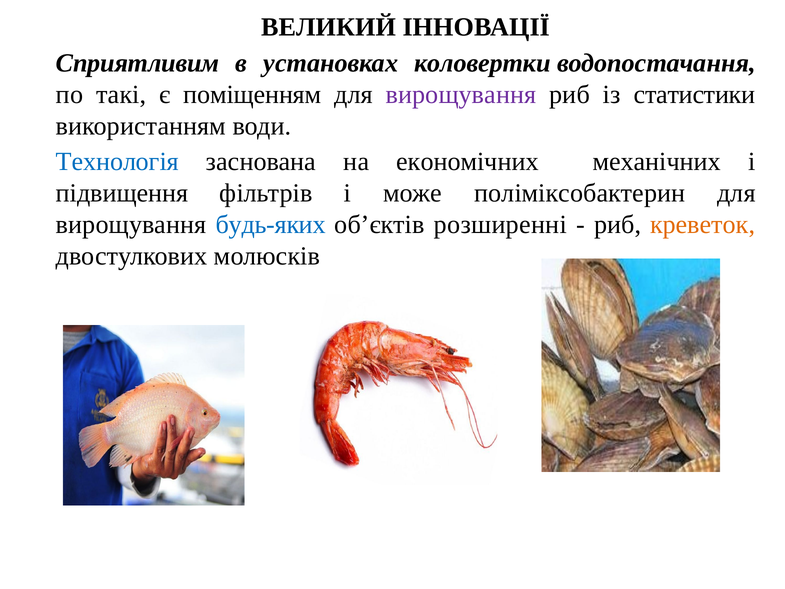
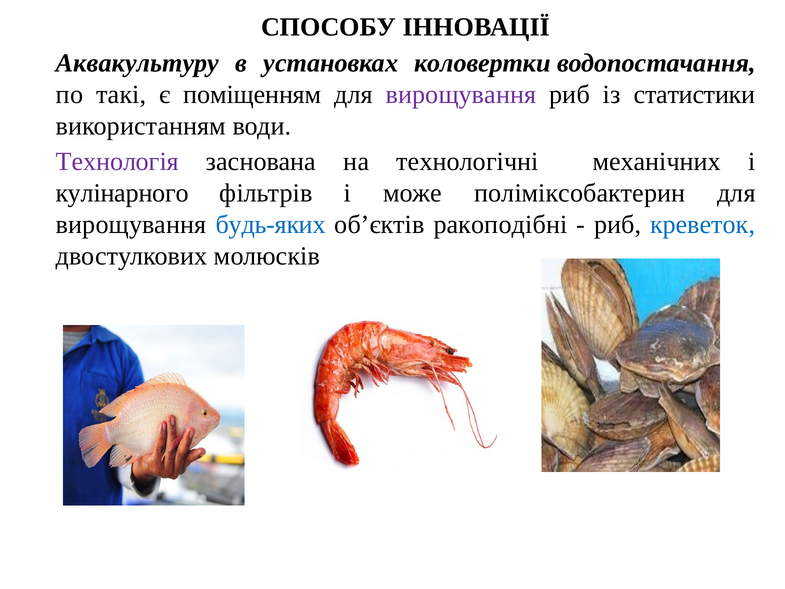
ВЕЛИКИЙ: ВЕЛИКИЙ -> СПОСОБУ
Сприятливим: Сприятливим -> Аквакультуру
Технологія colour: blue -> purple
економічних: економічних -> технологічні
підвищення: підвищення -> кулінарного
розширенні: розширенні -> ракоподібні
креветок colour: orange -> blue
